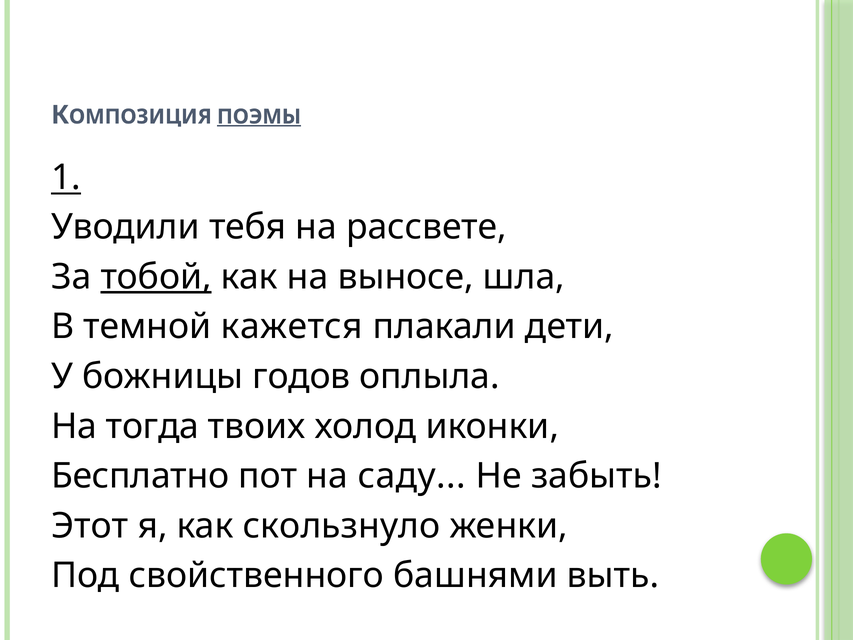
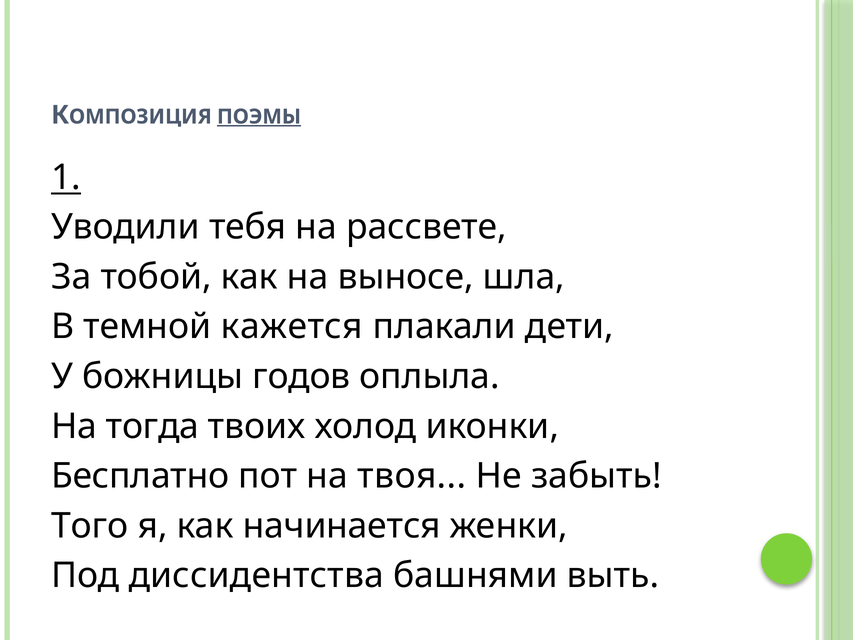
тобой underline: present -> none
саду: саду -> твоя
Этот: Этот -> Того
скользнуло: скользнуло -> начинается
свойственного: свойственного -> диссидентства
